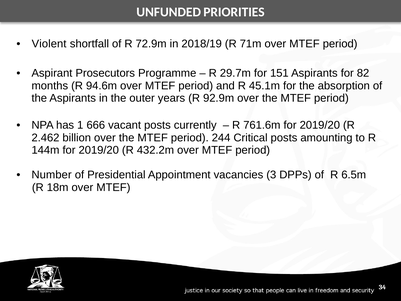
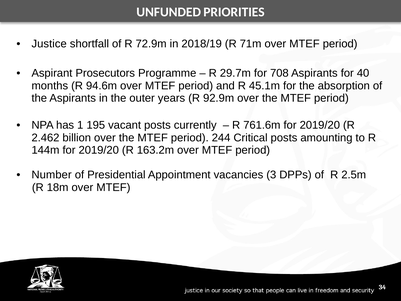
Violent: Violent -> Justice
151: 151 -> 708
82: 82 -> 40
666: 666 -> 195
432.2m: 432.2m -> 163.2m
6.5m: 6.5m -> 2.5m
